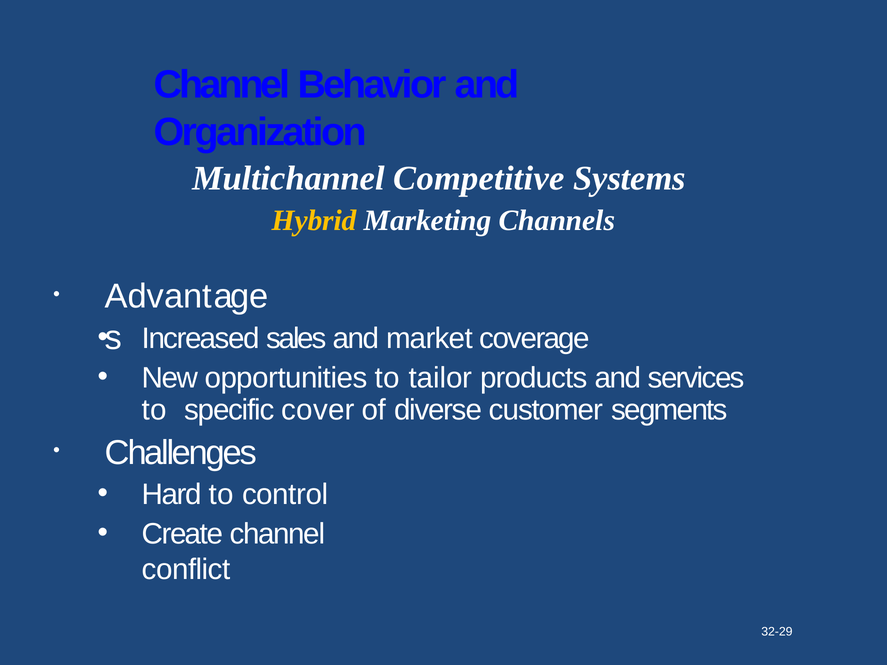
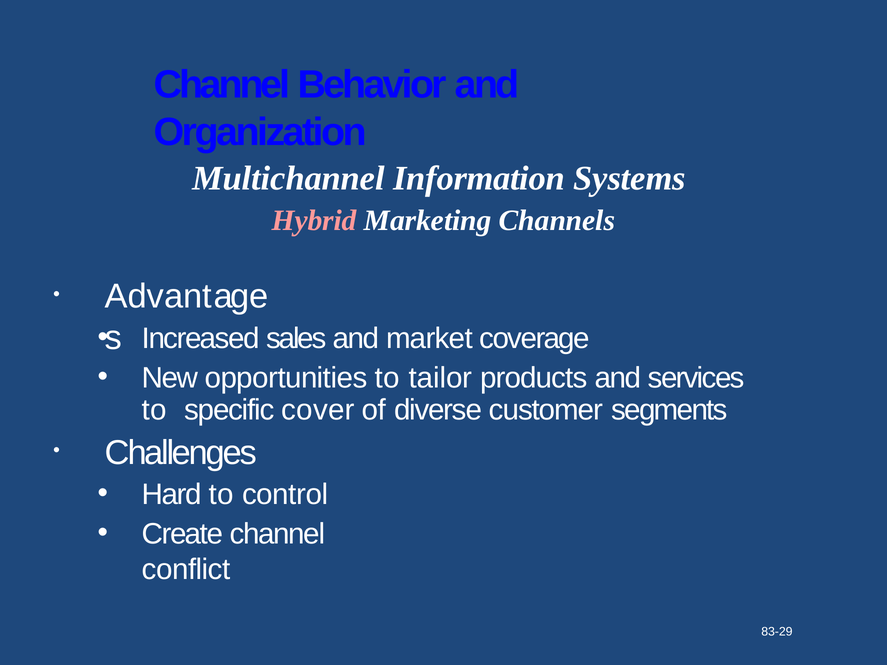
Competitive: Competitive -> Information
Hybrid colour: yellow -> pink
32-29: 32-29 -> 83-29
